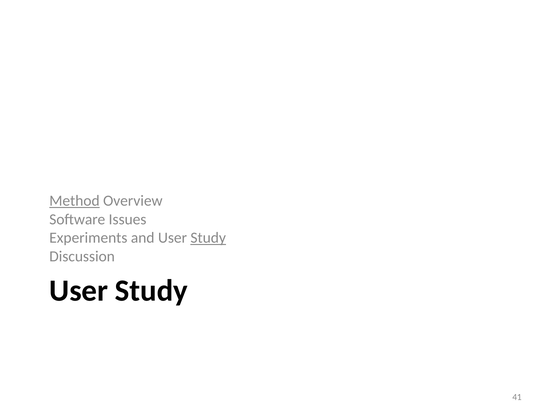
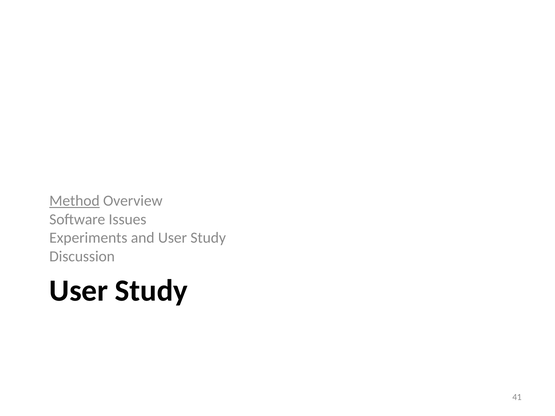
Study at (208, 238) underline: present -> none
